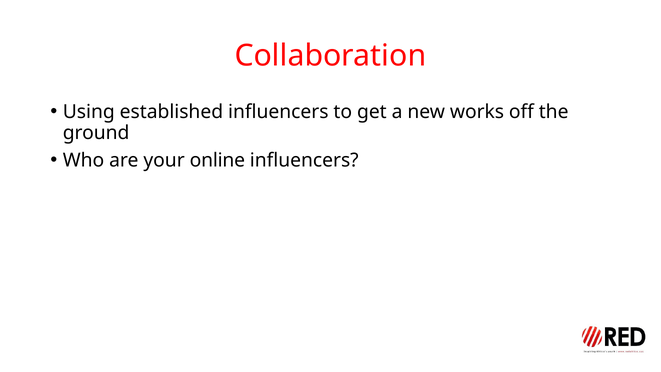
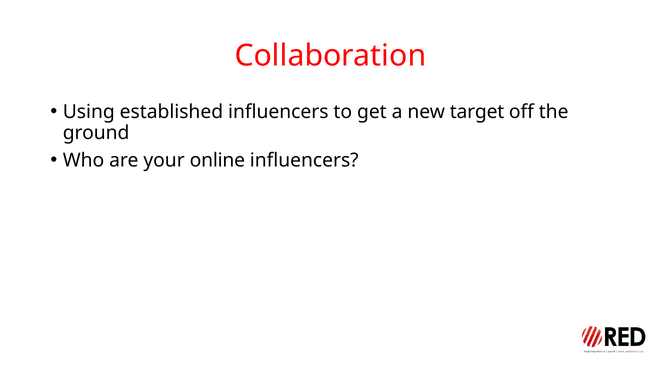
works: works -> target
